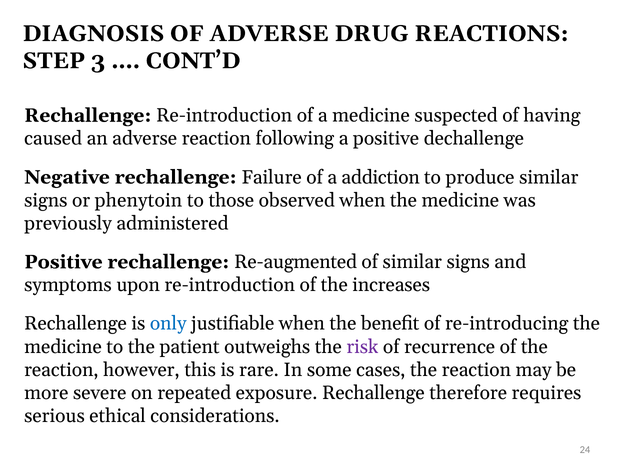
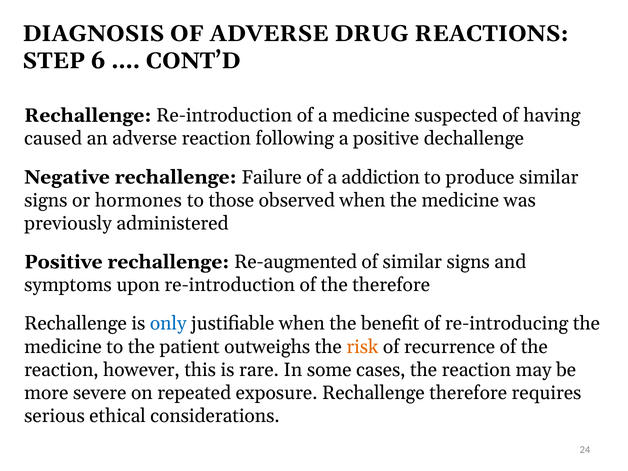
3: 3 -> 6
phenytoin: phenytoin -> hormones
the increases: increases -> therefore
risk colour: purple -> orange
